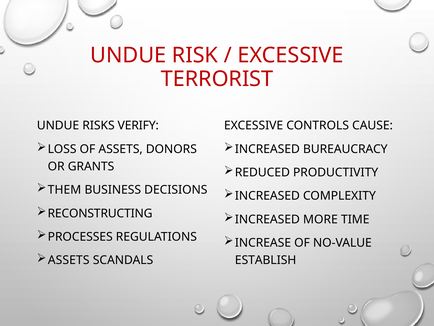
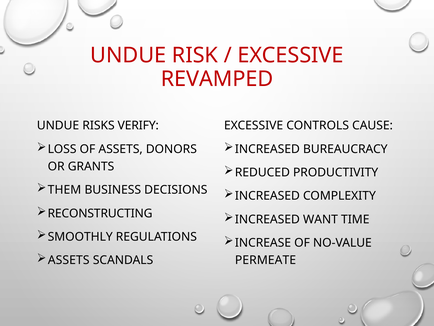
TERRORIST: TERRORIST -> REVAMPED
MORE: MORE -> WANT
PROCESSES: PROCESSES -> SMOOTHLY
ESTABLISH: ESTABLISH -> PERMEATE
